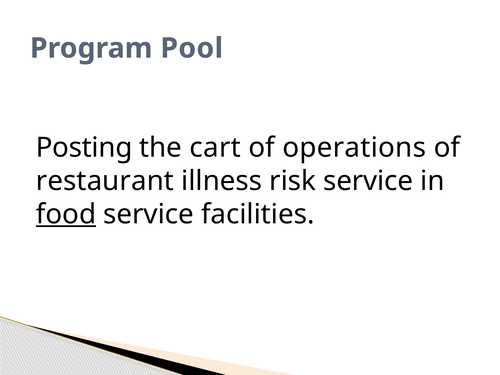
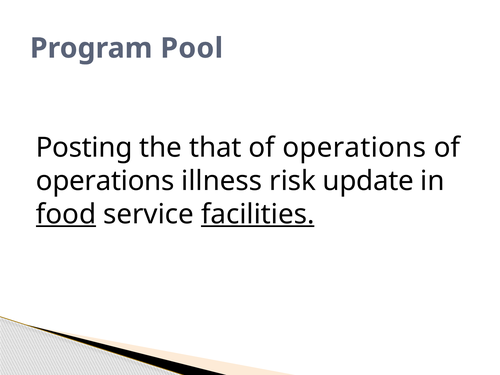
cart: cart -> that
restaurant at (105, 181): restaurant -> operations
risk service: service -> update
facilities underline: none -> present
